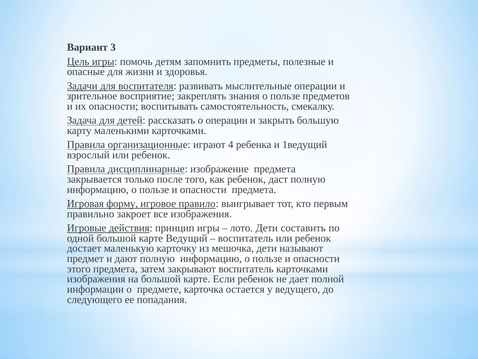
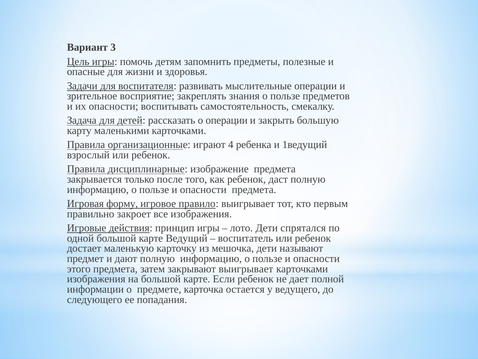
составить: составить -> спрятался
закрывают воспитатель: воспитатель -> выигрывает
